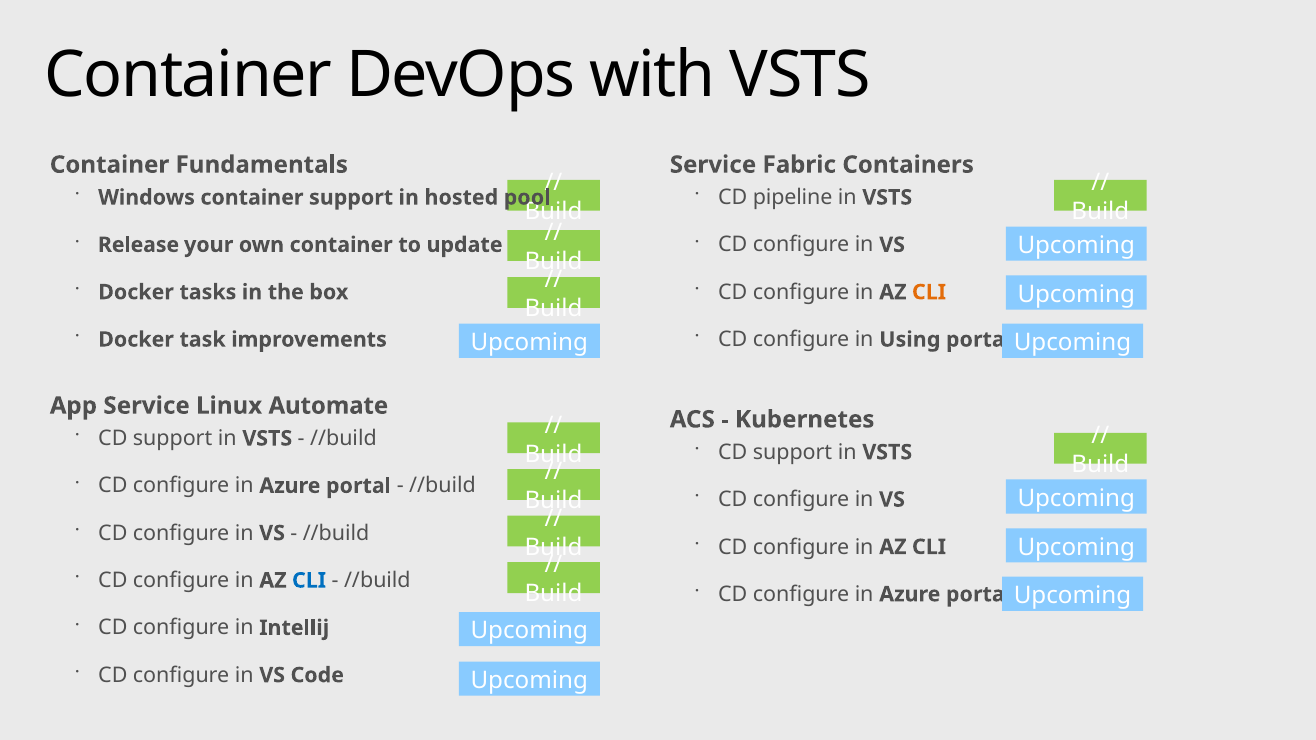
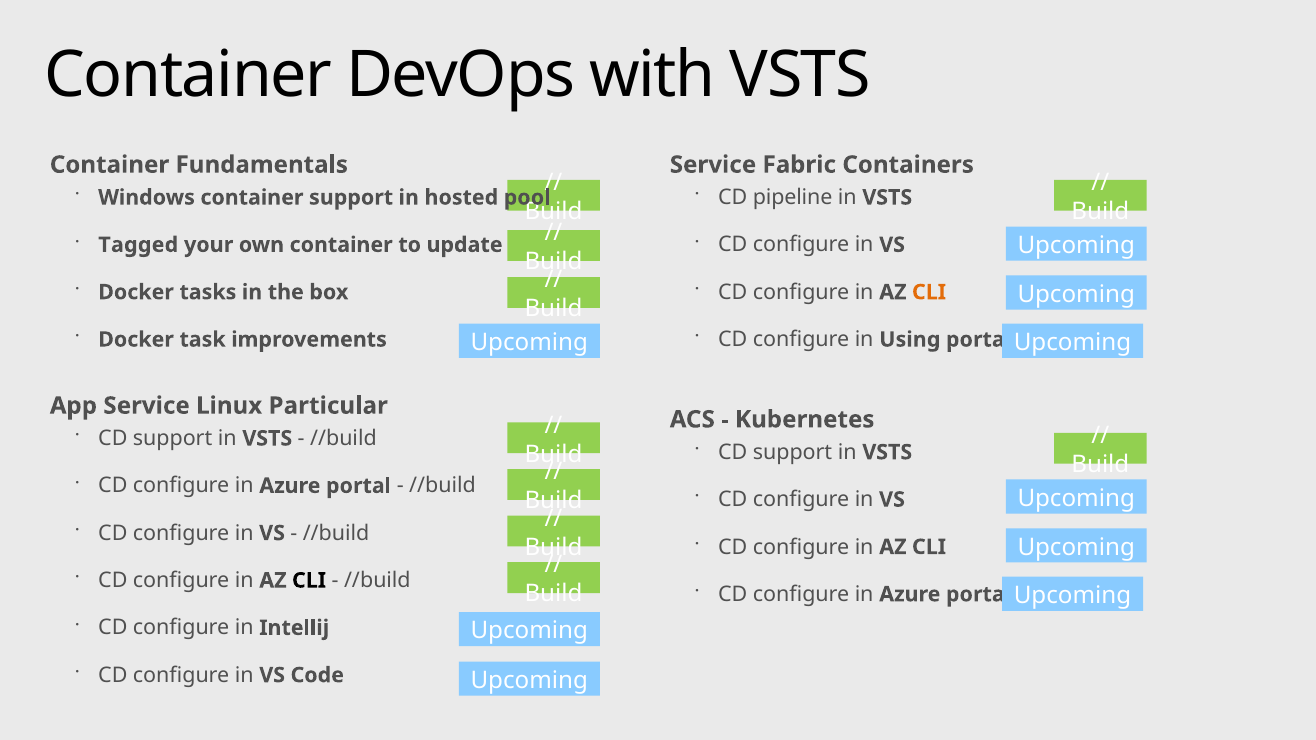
Release: Release -> Tagged
Automate: Automate -> Particular
CLI at (309, 581) colour: blue -> black
